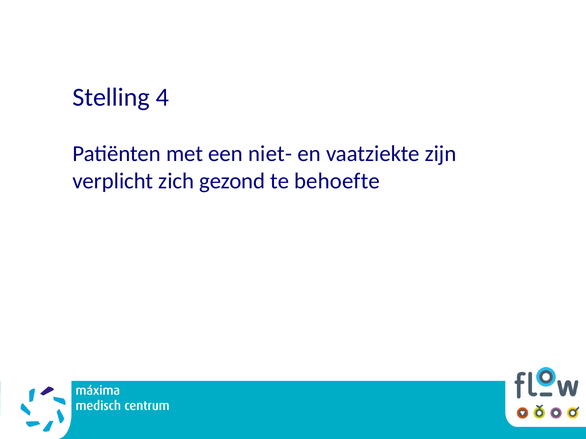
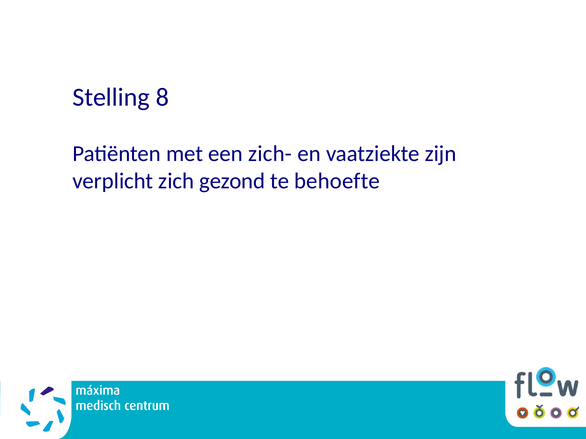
4: 4 -> 8
niet-: niet- -> zich-
